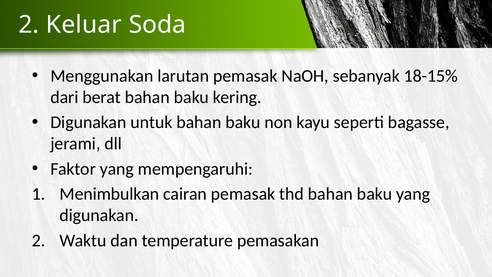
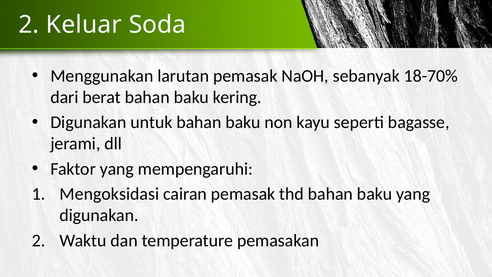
18-15%: 18-15% -> 18-70%
Menimbulkan: Menimbulkan -> Mengoksidasi
